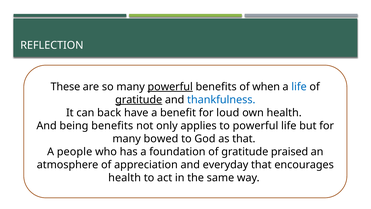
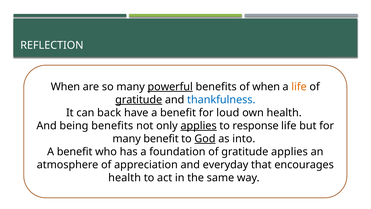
These at (65, 87): These -> When
life at (299, 87) colour: blue -> orange
applies at (199, 126) underline: none -> present
to powerful: powerful -> response
many bowed: bowed -> benefit
God underline: none -> present
as that: that -> into
people at (75, 152): people -> benefit
gratitude praised: praised -> applies
